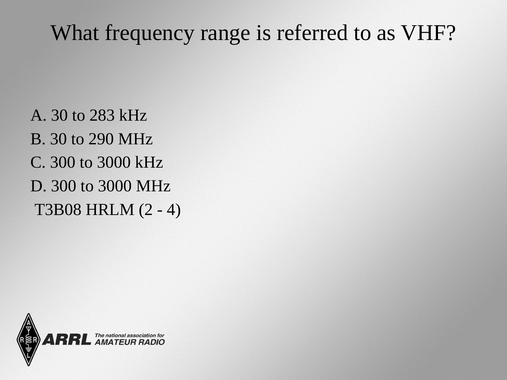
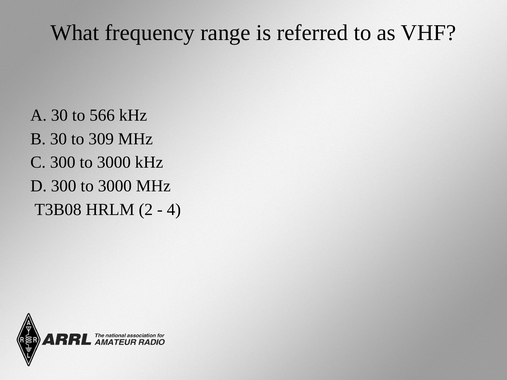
283: 283 -> 566
290: 290 -> 309
